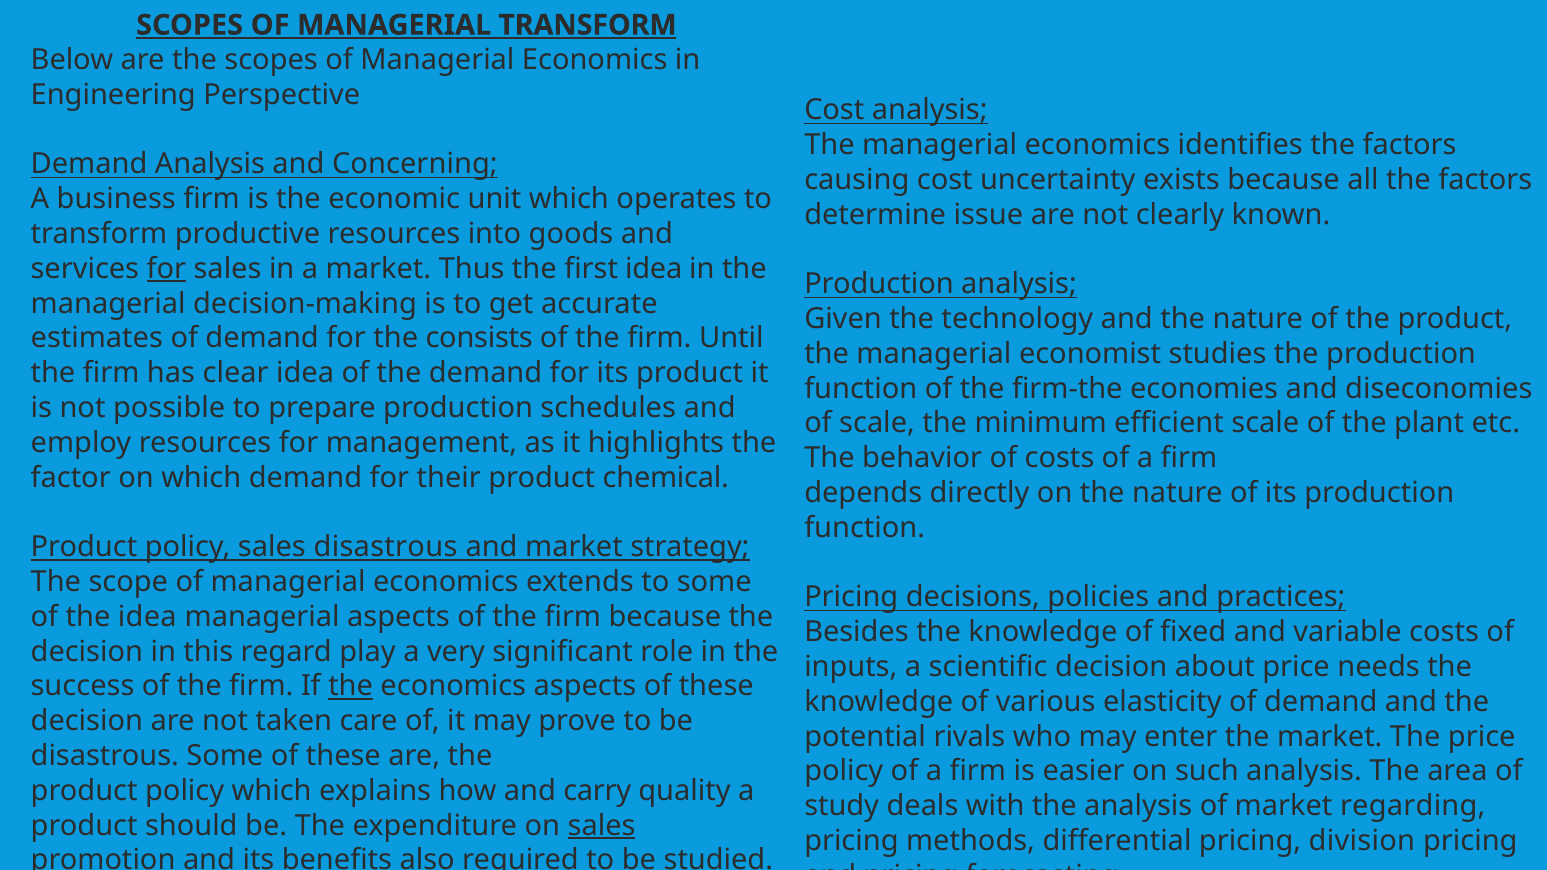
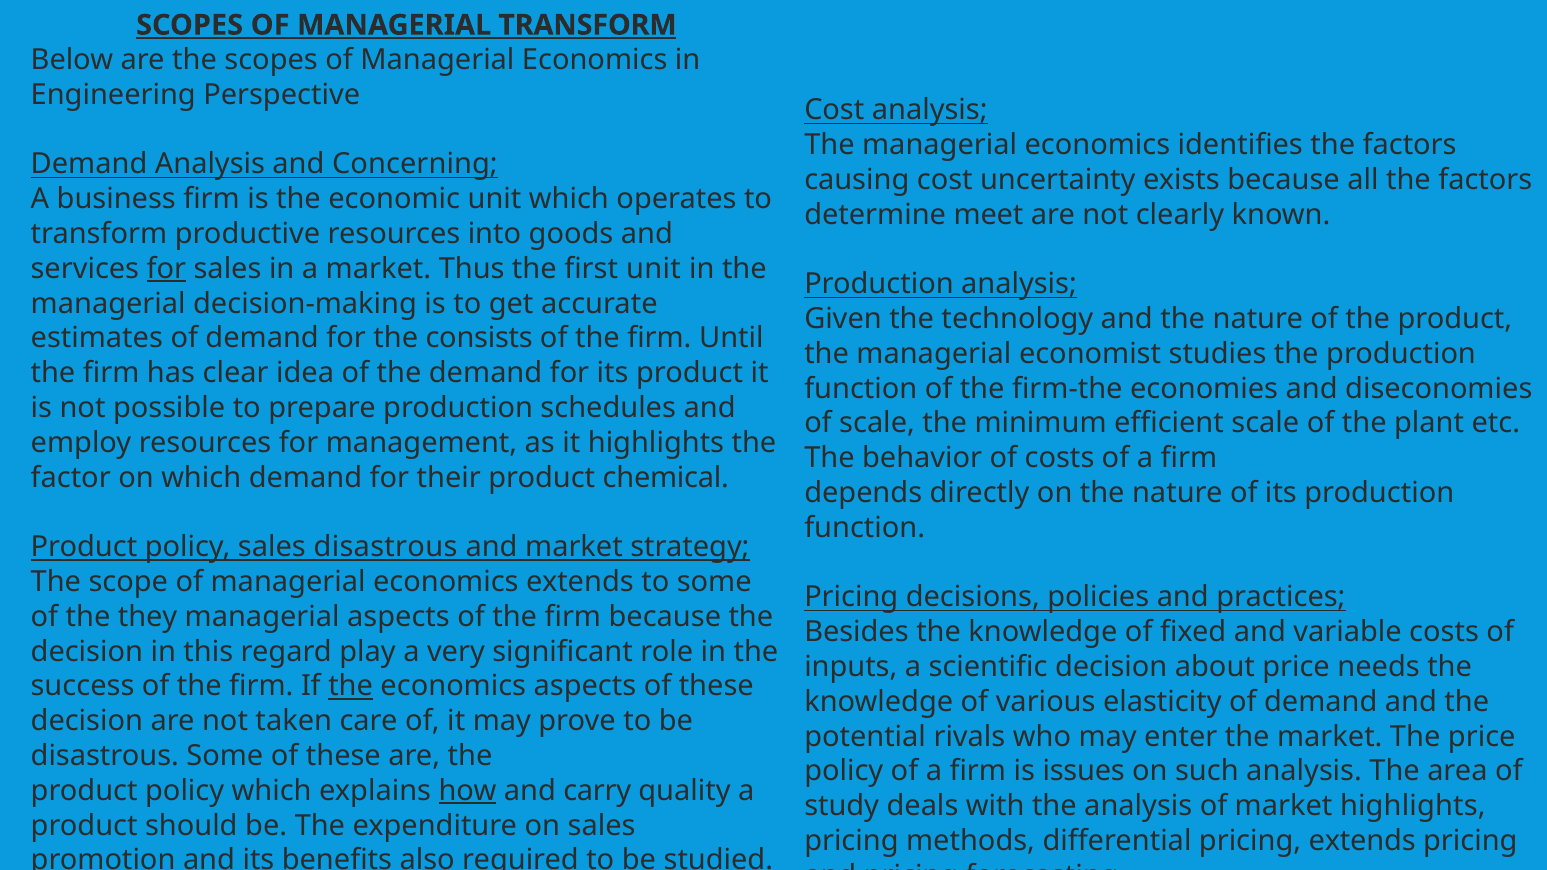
issue: issue -> meet
first idea: idea -> unit
the idea: idea -> they
easier: easier -> issues
how underline: none -> present
market regarding: regarding -> highlights
sales at (602, 826) underline: present -> none
pricing division: division -> extends
